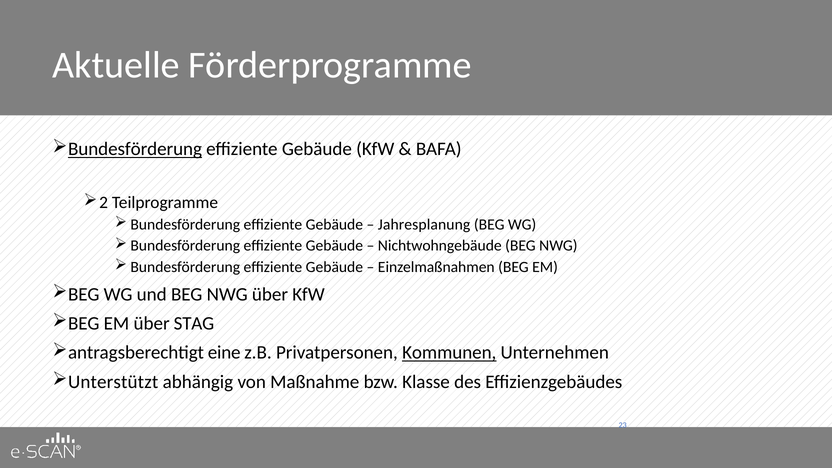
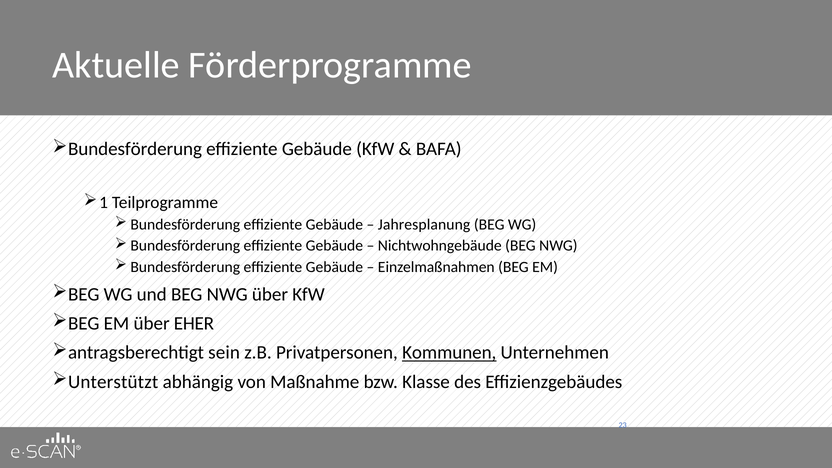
Bundesförderung underline: present -> none
2: 2 -> 1
STAG: STAG -> EHER
eine: eine -> sein
